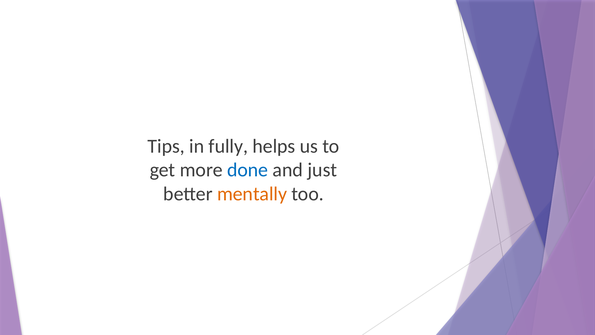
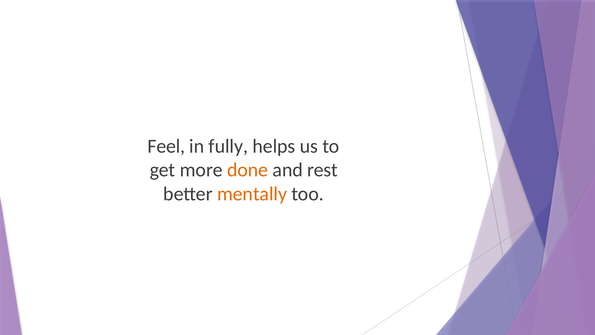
Tips: Tips -> Feel
done colour: blue -> orange
just: just -> rest
